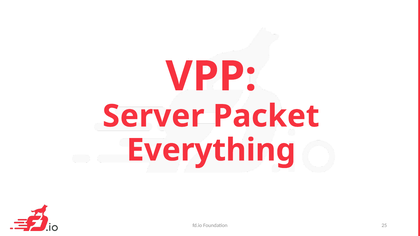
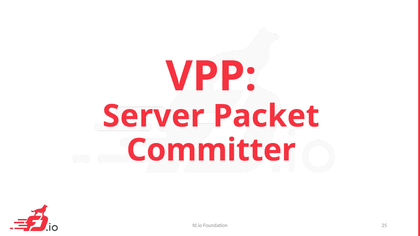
Everything: Everything -> Committer
